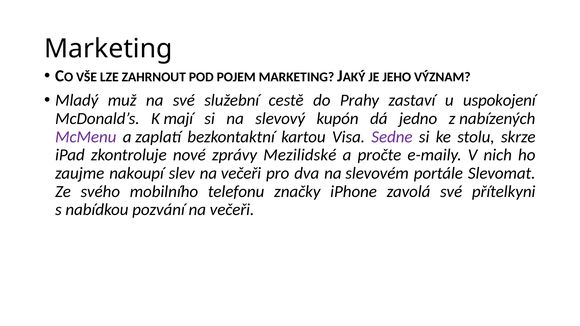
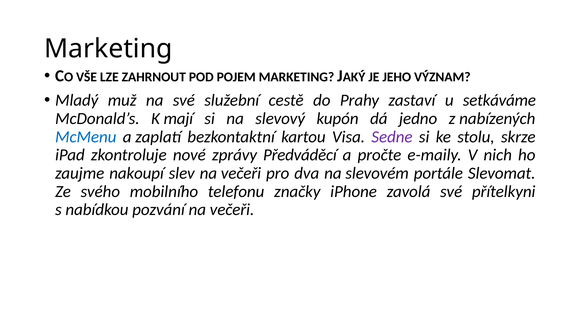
uspokojení: uspokojení -> setkáváme
McMenu colour: purple -> blue
Mezilidské: Mezilidské -> Předváděcí
